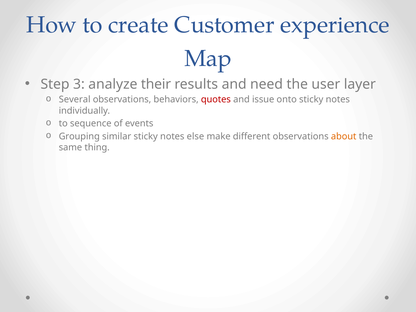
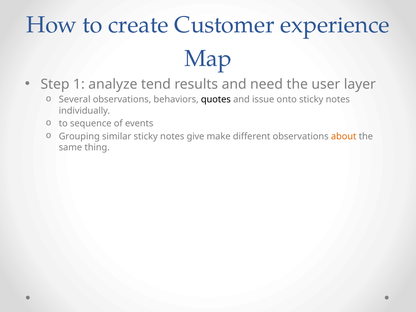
3: 3 -> 1
their: their -> tend
quotes colour: red -> black
else: else -> give
